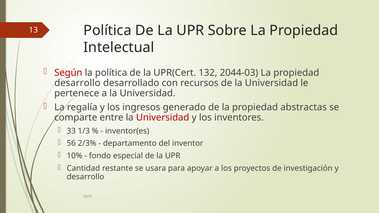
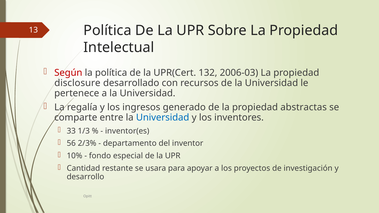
2044-03: 2044-03 -> 2006-03
desarrollo at (77, 83): desarrollo -> disclosure
Universidad at (163, 118) colour: red -> blue
